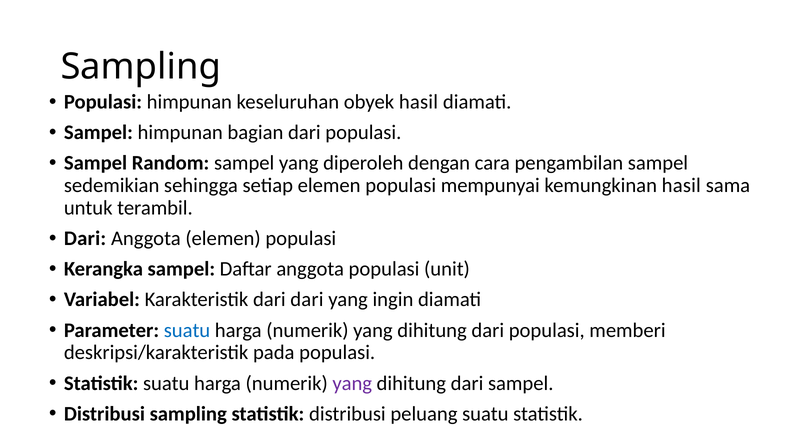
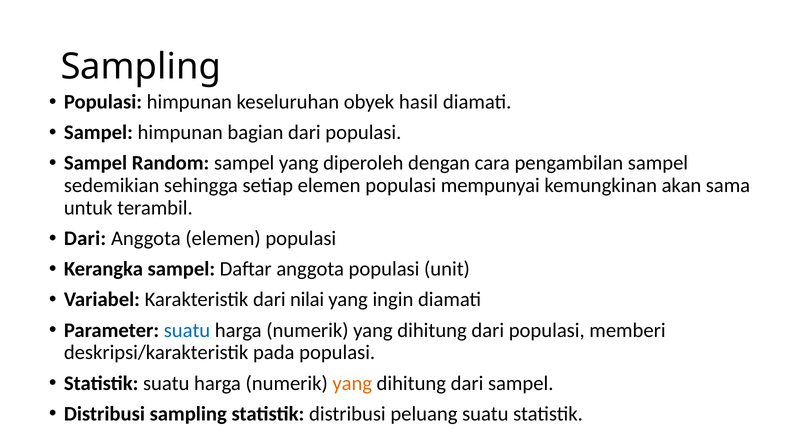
kemungkinan hasil: hasil -> akan
dari dari: dari -> nilai
yang at (352, 383) colour: purple -> orange
